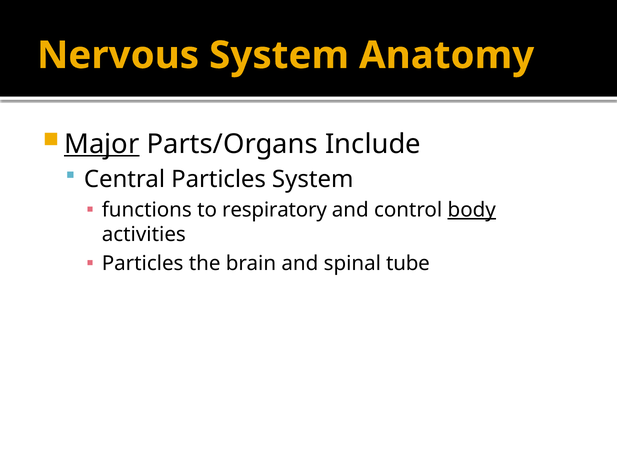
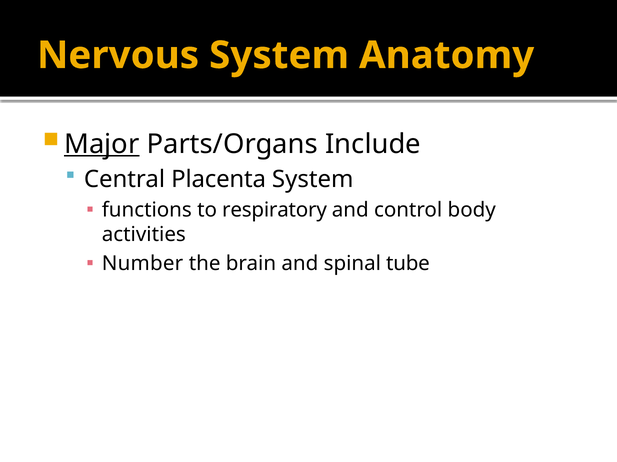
Central Particles: Particles -> Placenta
body underline: present -> none
Particles at (143, 264): Particles -> Number
